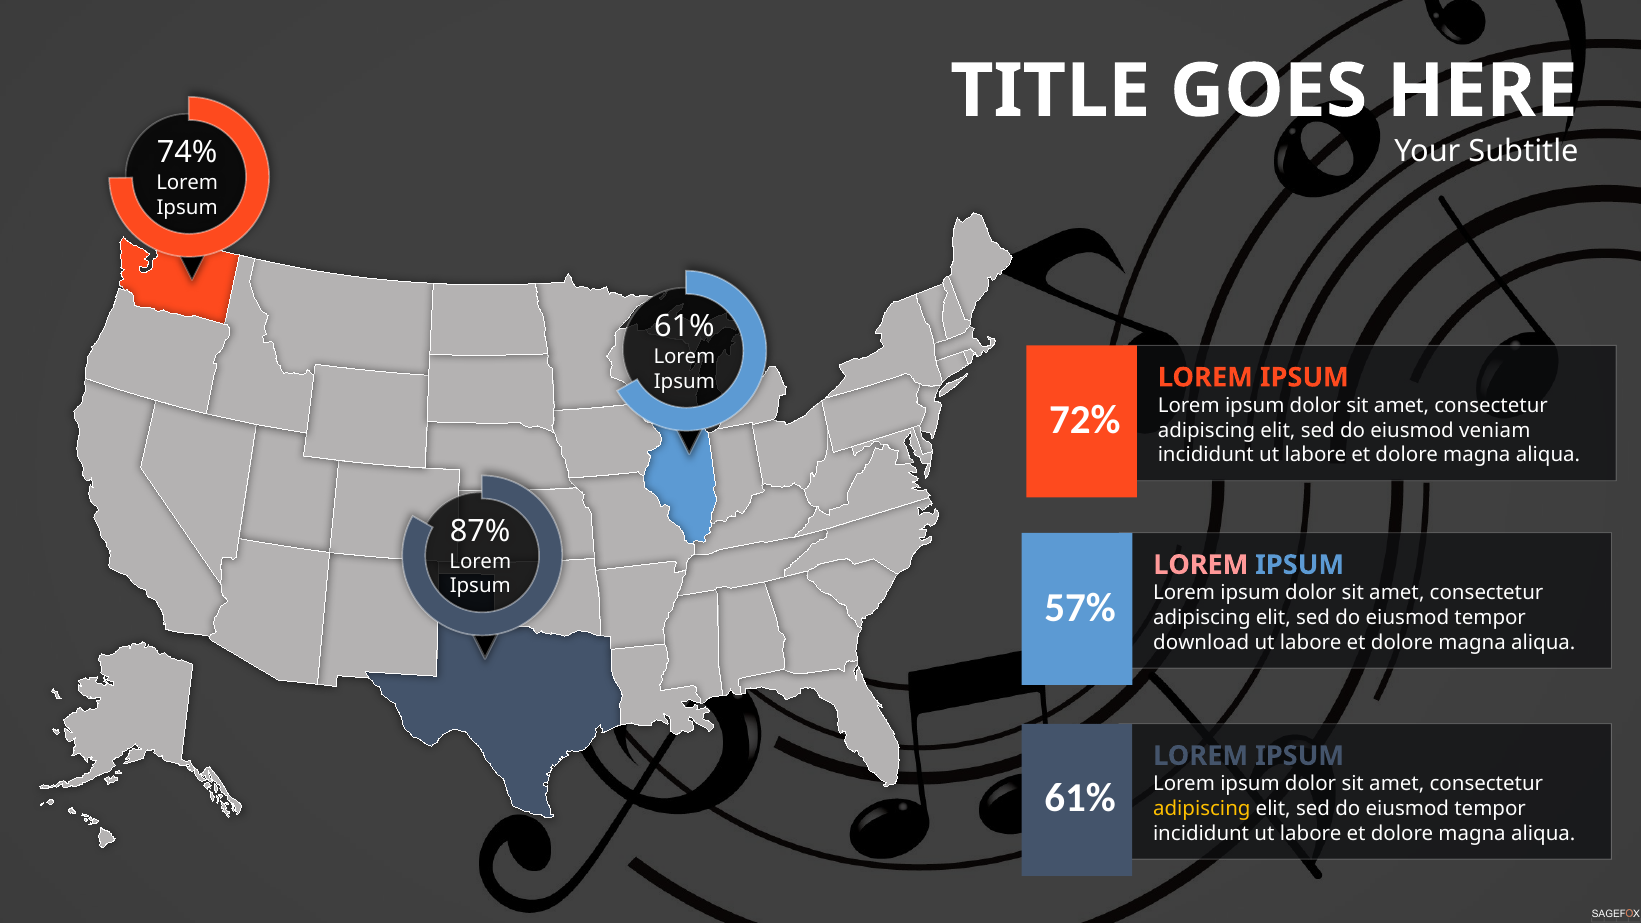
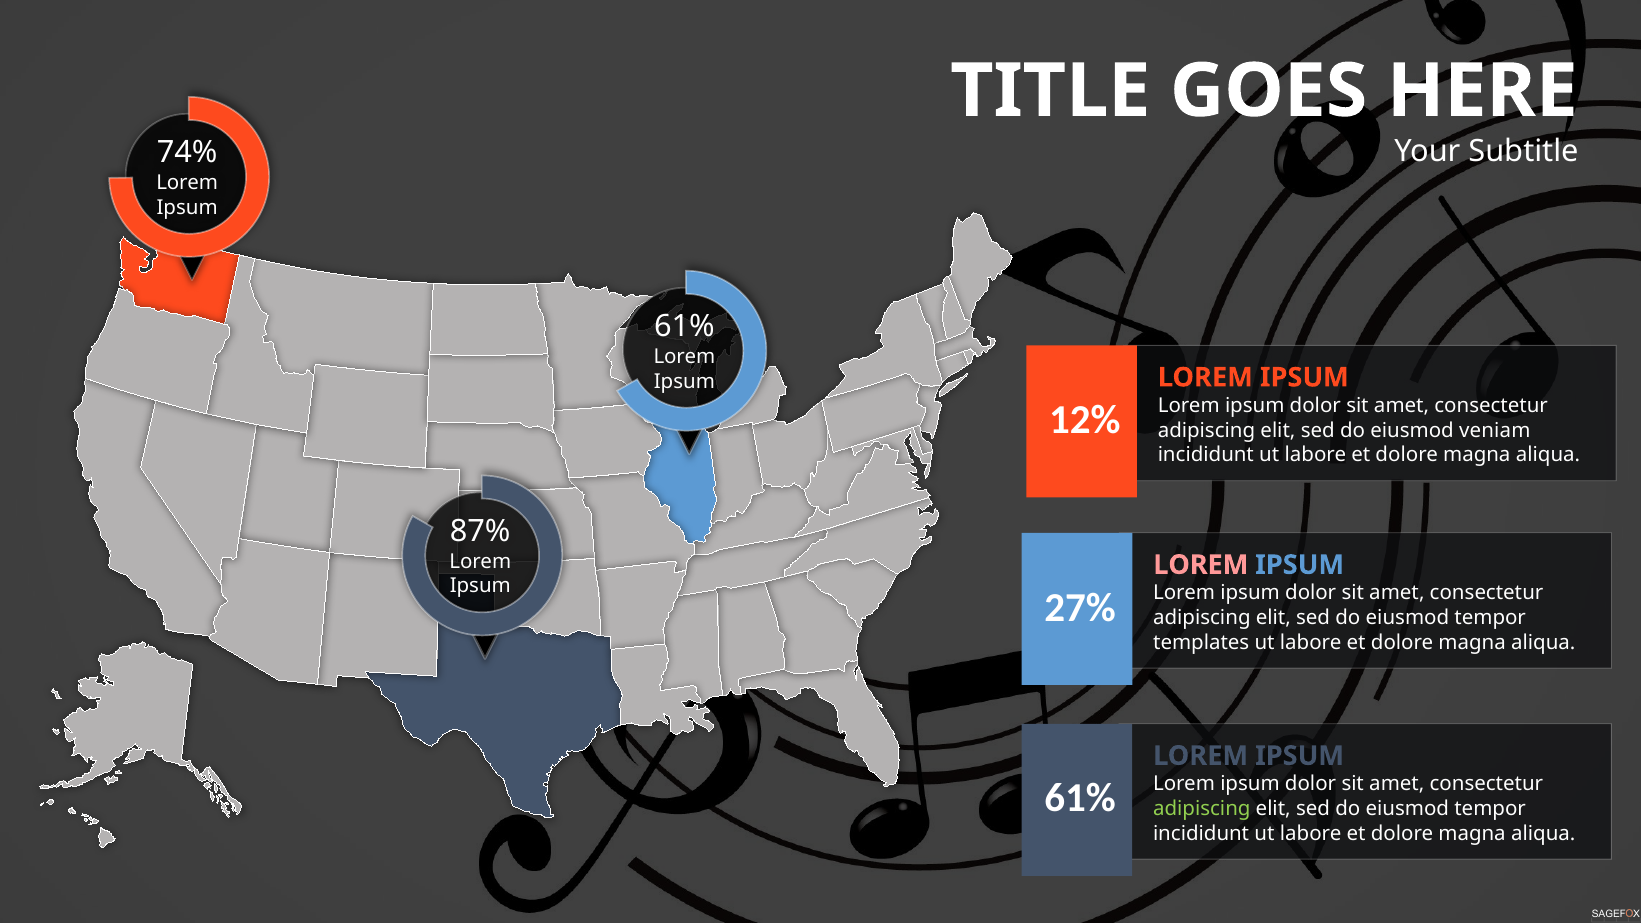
72%: 72% -> 12%
57%: 57% -> 27%
download: download -> templates
adipiscing at (1202, 809) colour: yellow -> light green
